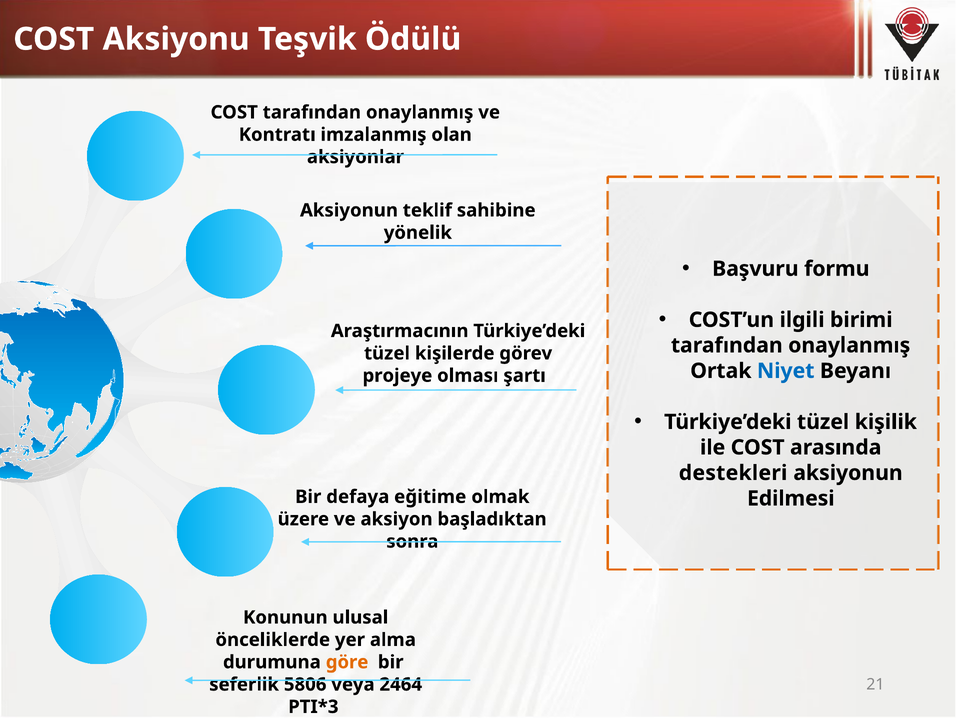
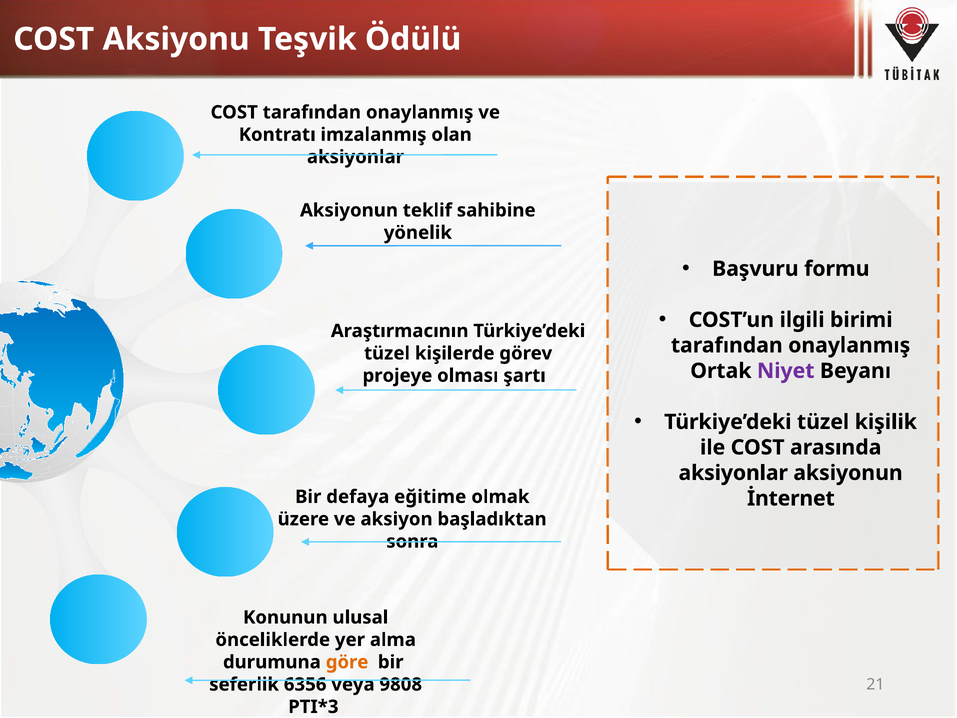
Niyet colour: blue -> purple
destekleri at (733, 473): destekleri -> aksiyonlar
Edilmesi: Edilmesi -> İnternet
5806: 5806 -> 6356
2464: 2464 -> 9808
